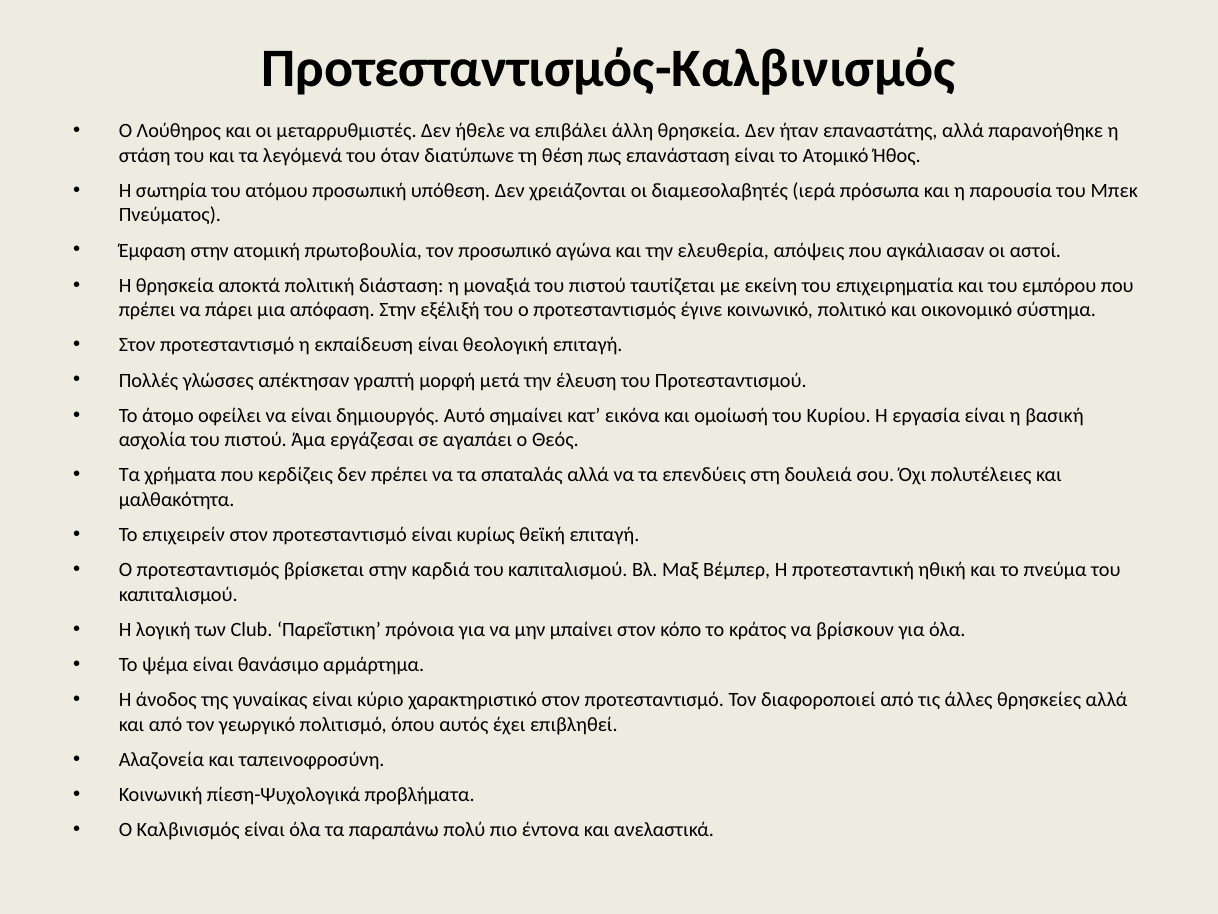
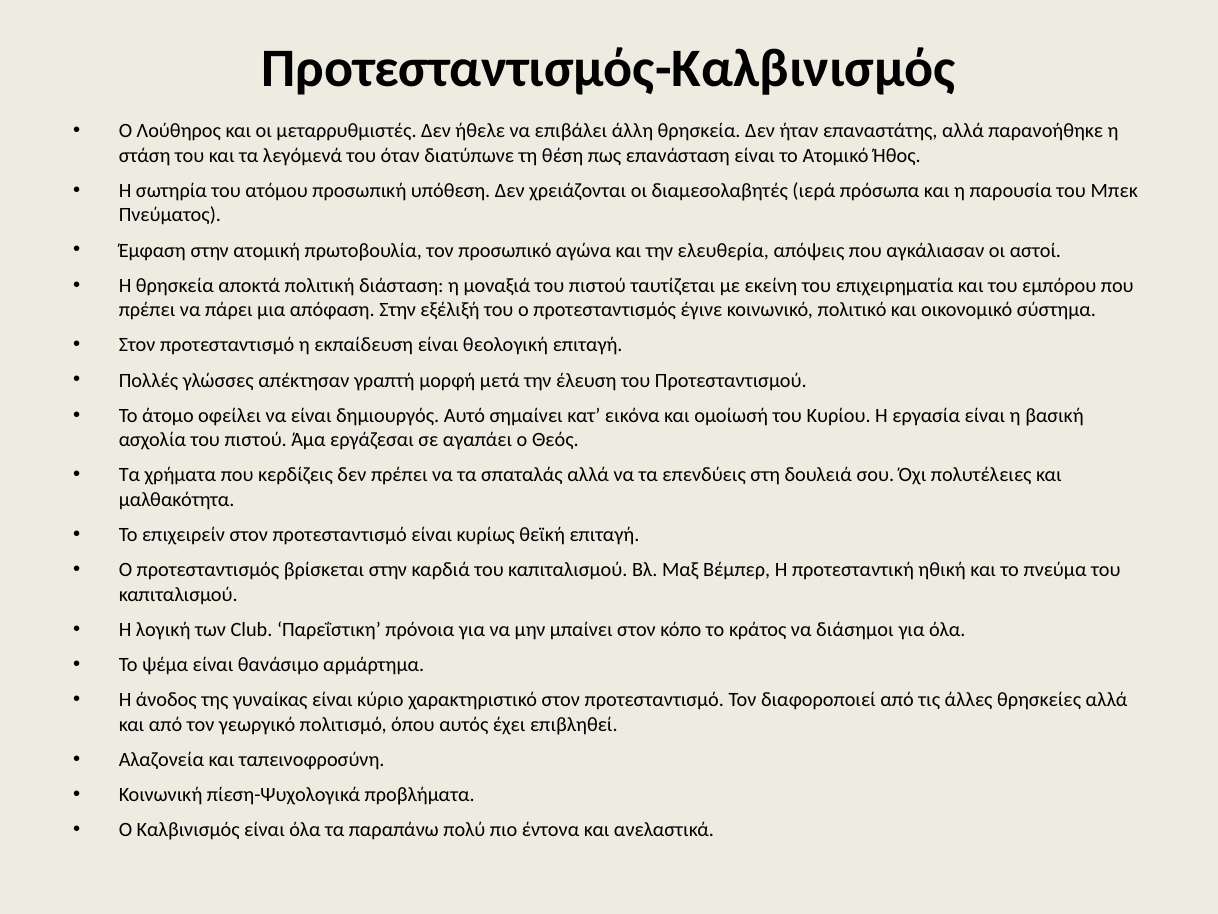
βρίσκουν: βρίσκουν -> διάσημοι
